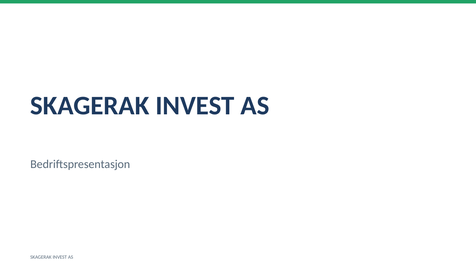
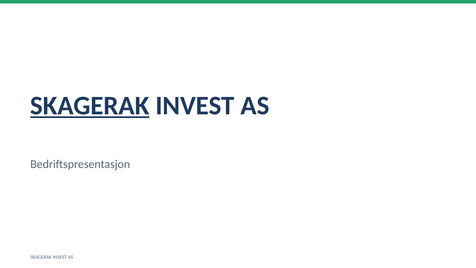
SKAGERAK at (90, 106) underline: none -> present
